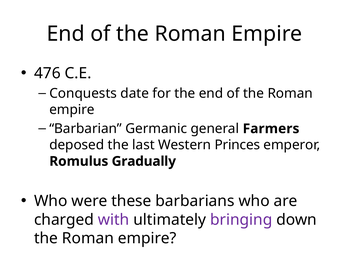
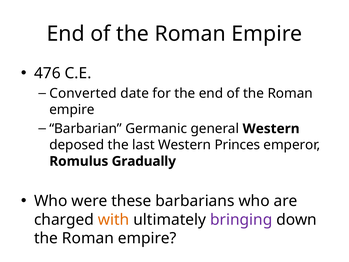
Conquests: Conquests -> Converted
general Farmers: Farmers -> Western
with colour: purple -> orange
